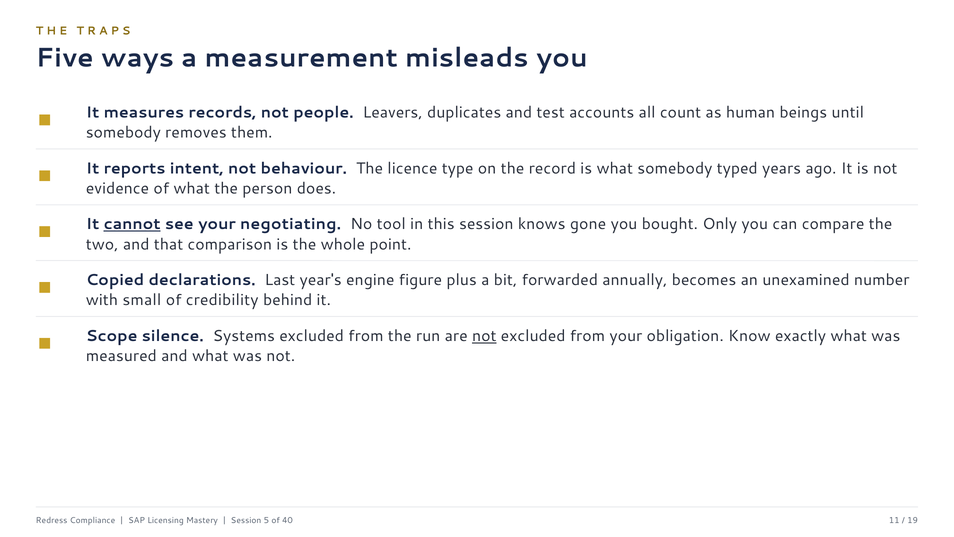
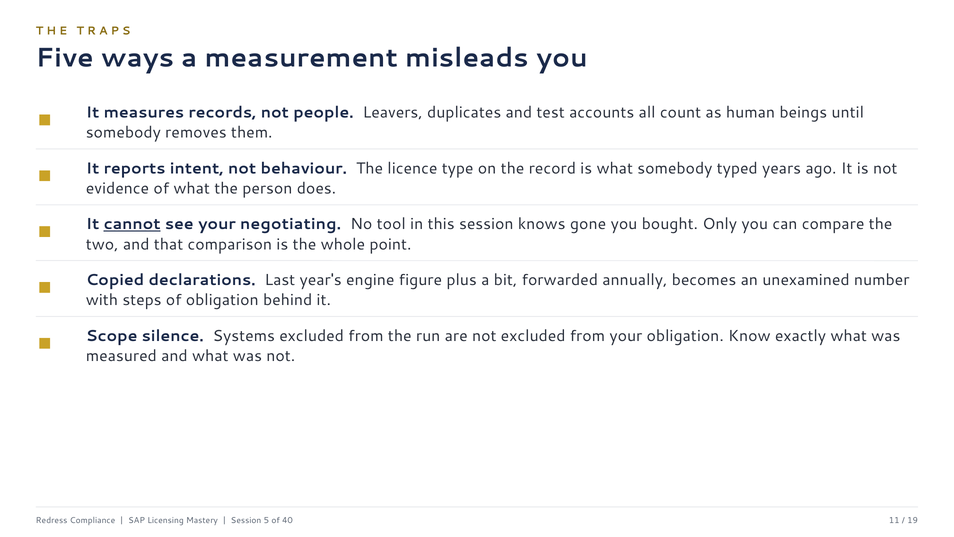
small: small -> steps
of credibility: credibility -> obligation
not at (484, 336) underline: present -> none
